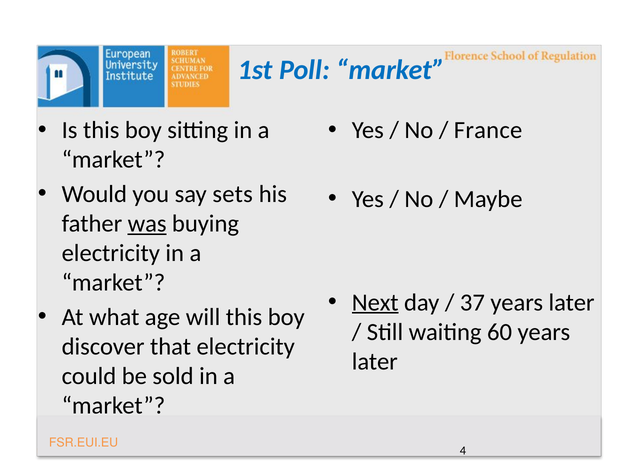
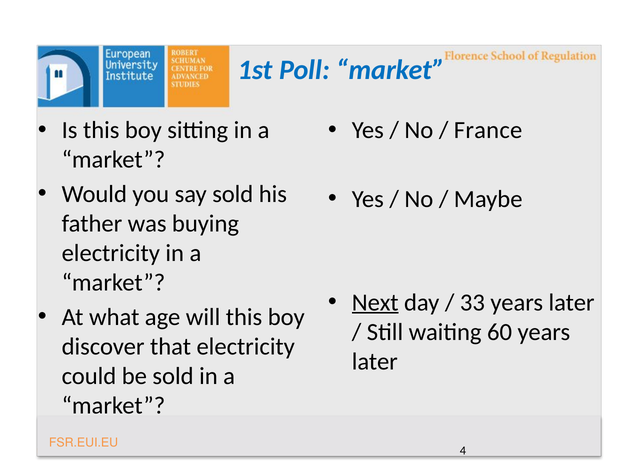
say sets: sets -> sold
was underline: present -> none
37: 37 -> 33
